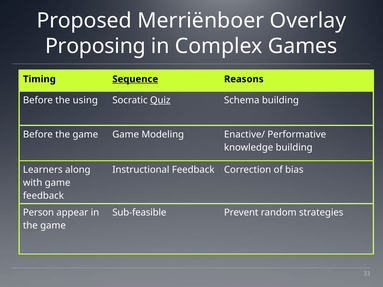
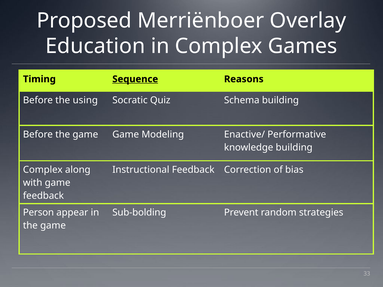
Proposing: Proposing -> Education
Quiz underline: present -> none
Learners at (43, 170): Learners -> Complex
Sub-feasible: Sub-feasible -> Sub-bolding
